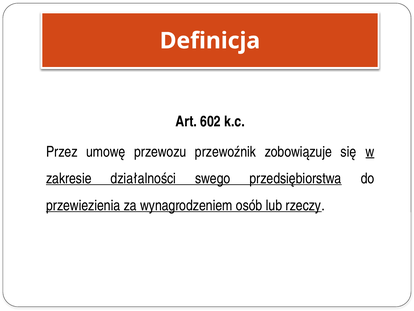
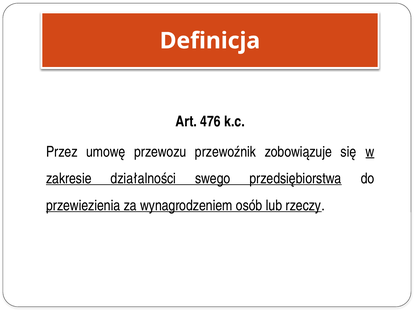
602: 602 -> 476
